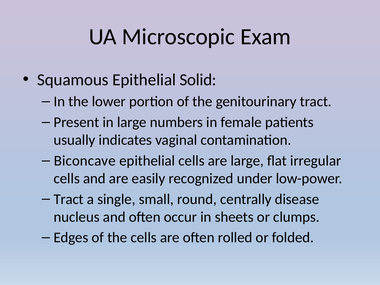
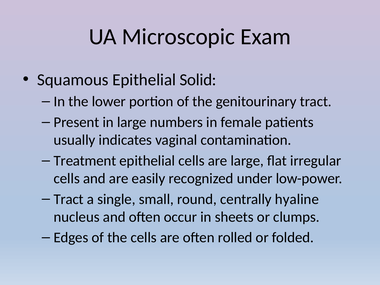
Biconcave: Biconcave -> Treatment
disease: disease -> hyaline
